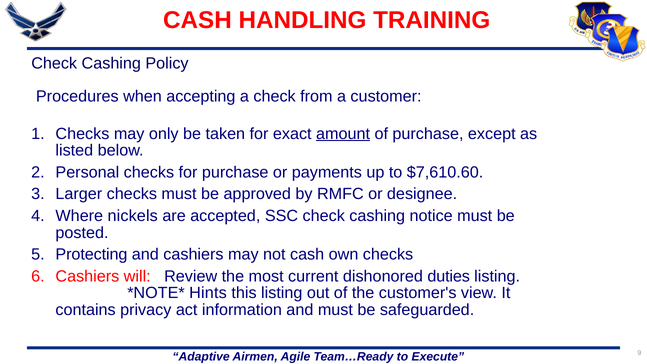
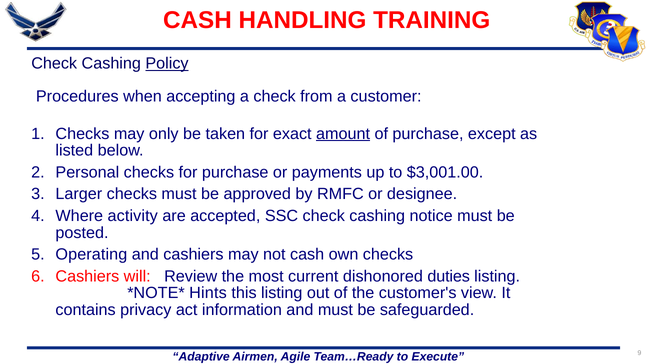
Policy underline: none -> present
$7,610.60: $7,610.60 -> $3,001.00
nickels: nickels -> activity
Protecting: Protecting -> Operating
